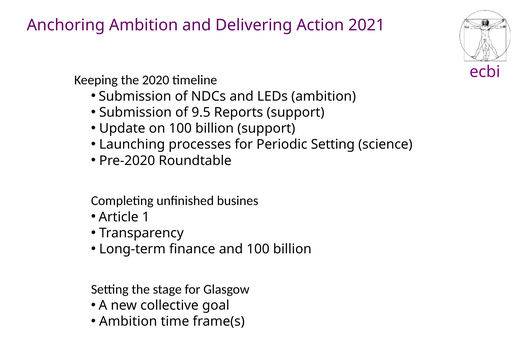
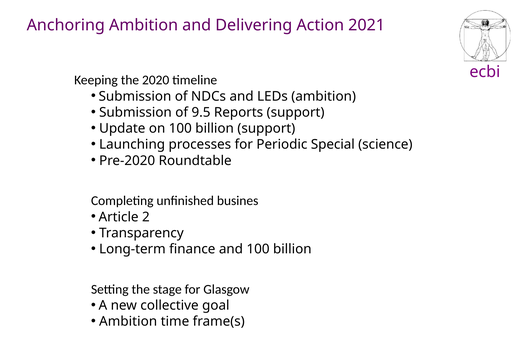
Periodic Setting: Setting -> Special
1: 1 -> 2
